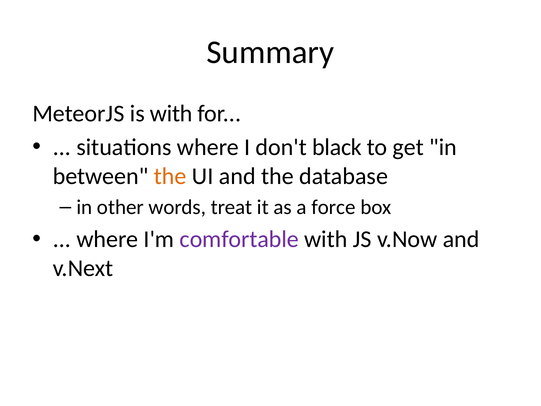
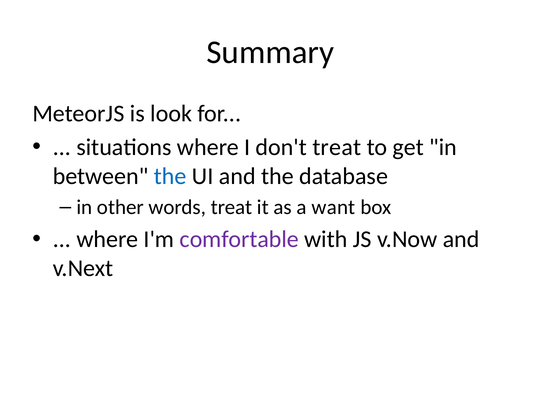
is with: with -> look
don't black: black -> treat
the at (170, 176) colour: orange -> blue
force: force -> want
